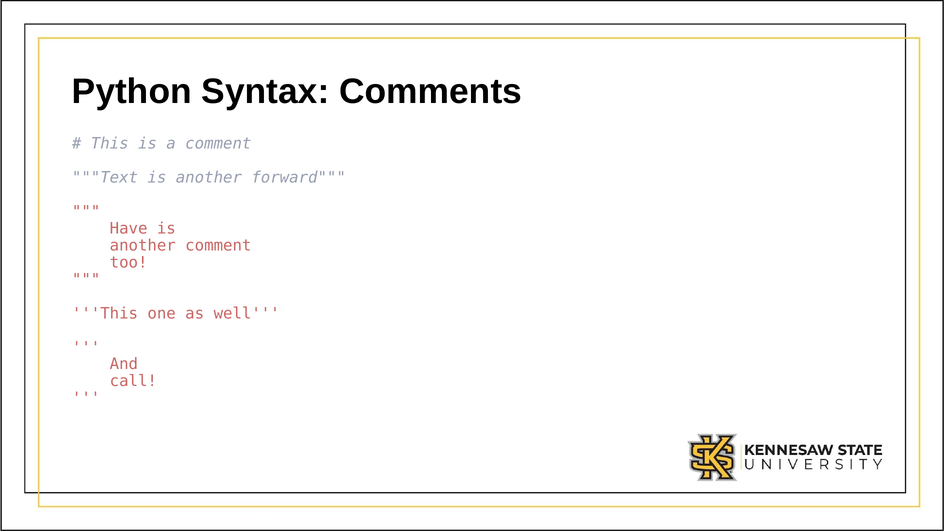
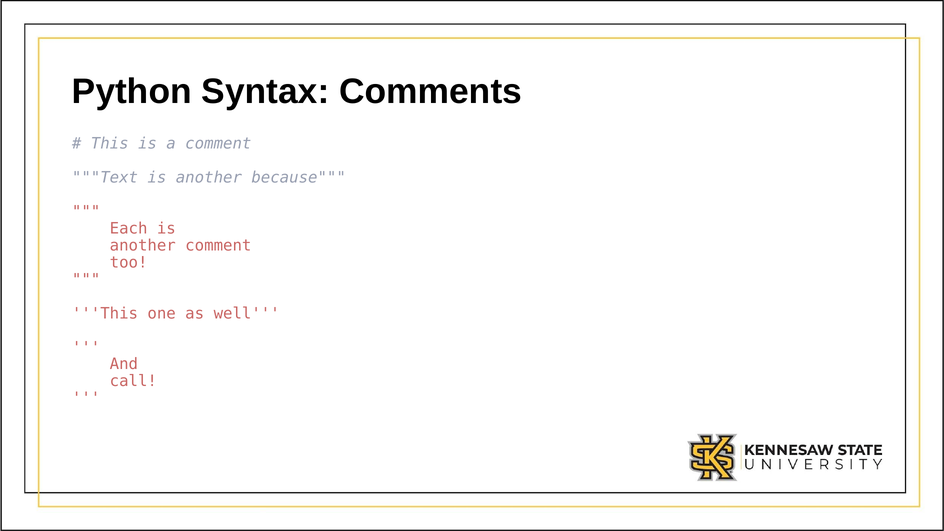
forward: forward -> because
Have: Have -> Each
